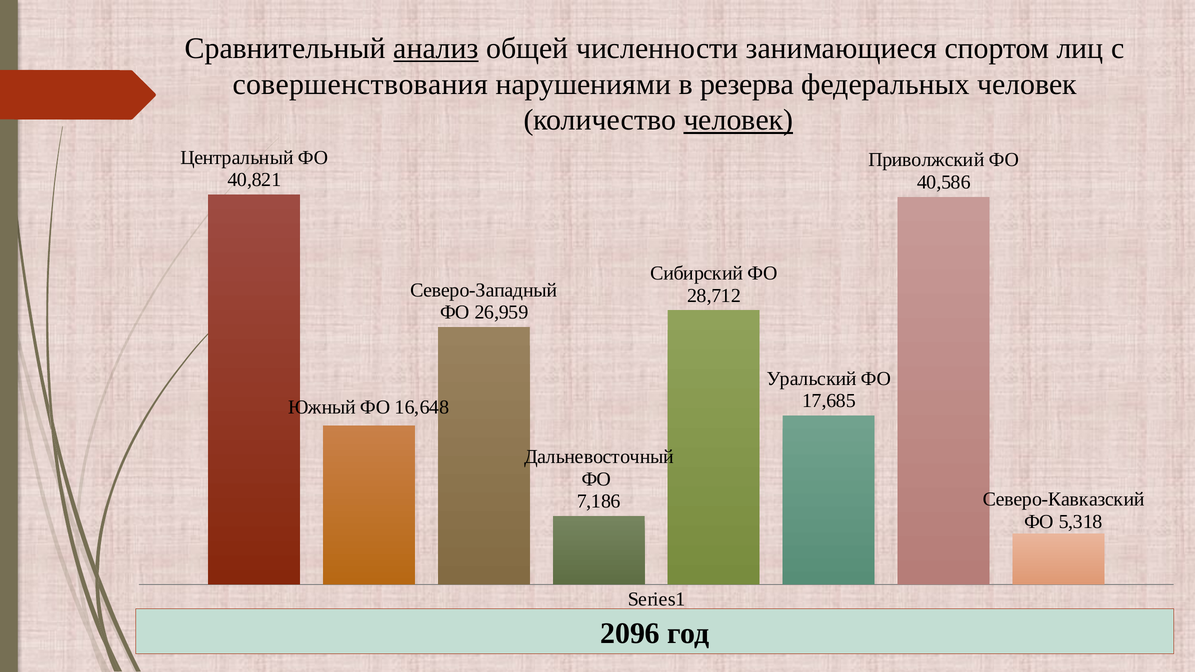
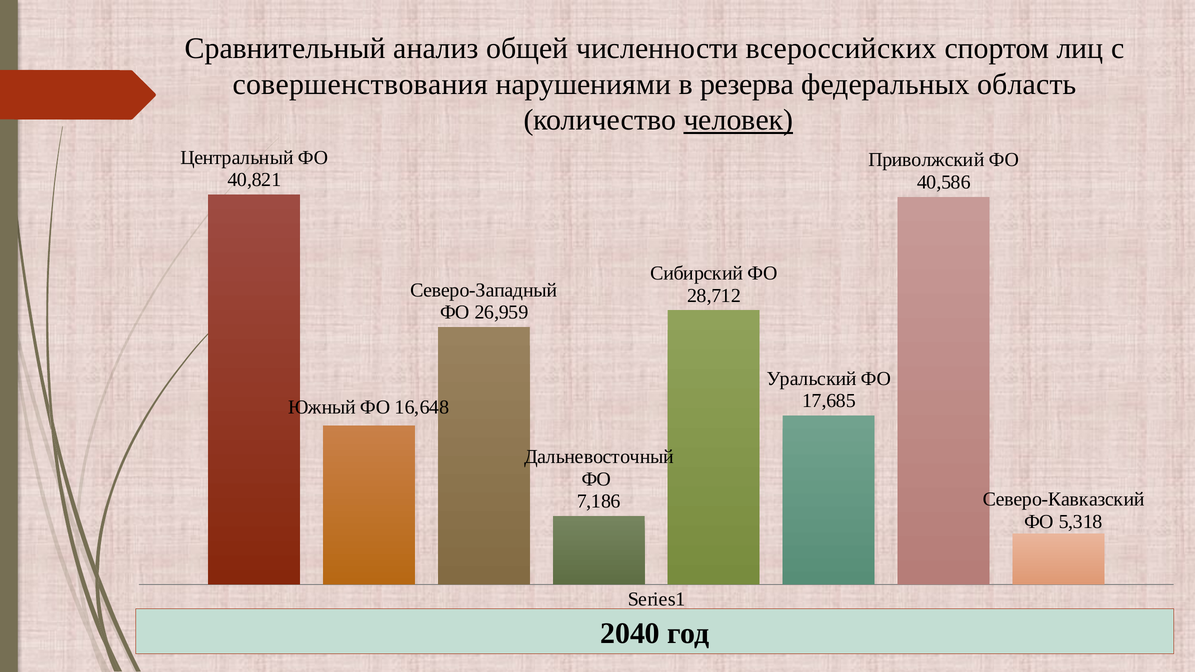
анализ underline: present -> none
занимающиеся: занимающиеся -> всероссийских
федеральных человек: человек -> область
2096: 2096 -> 2040
